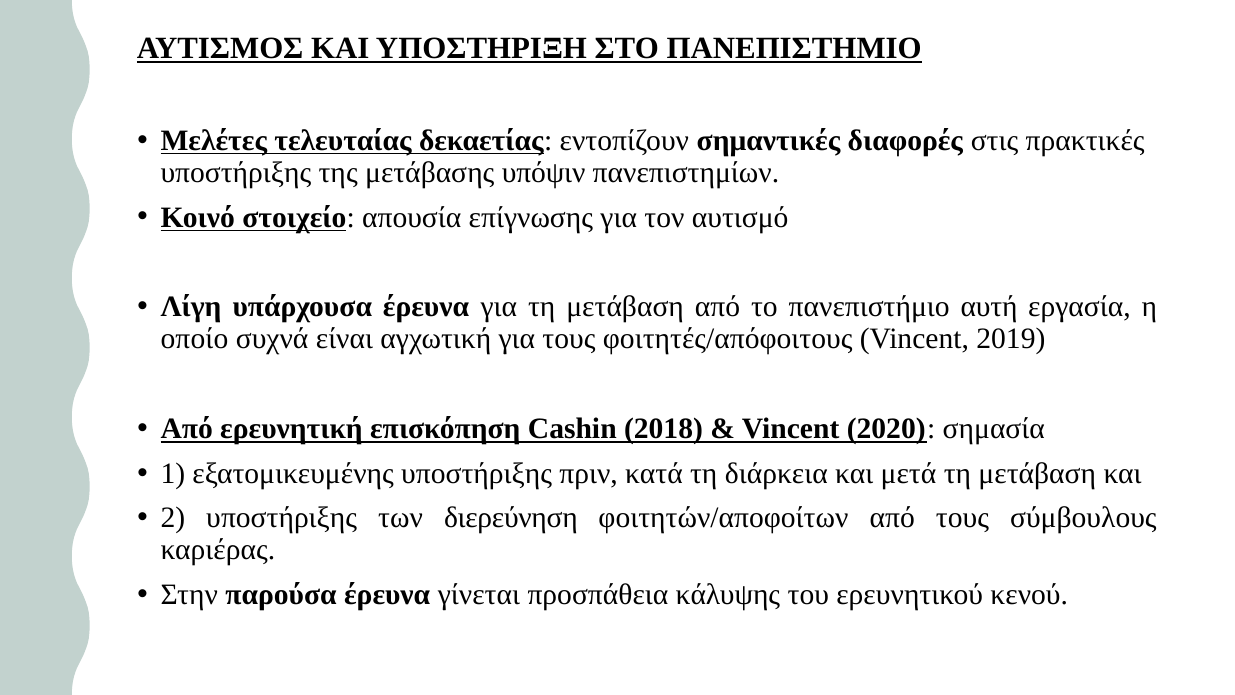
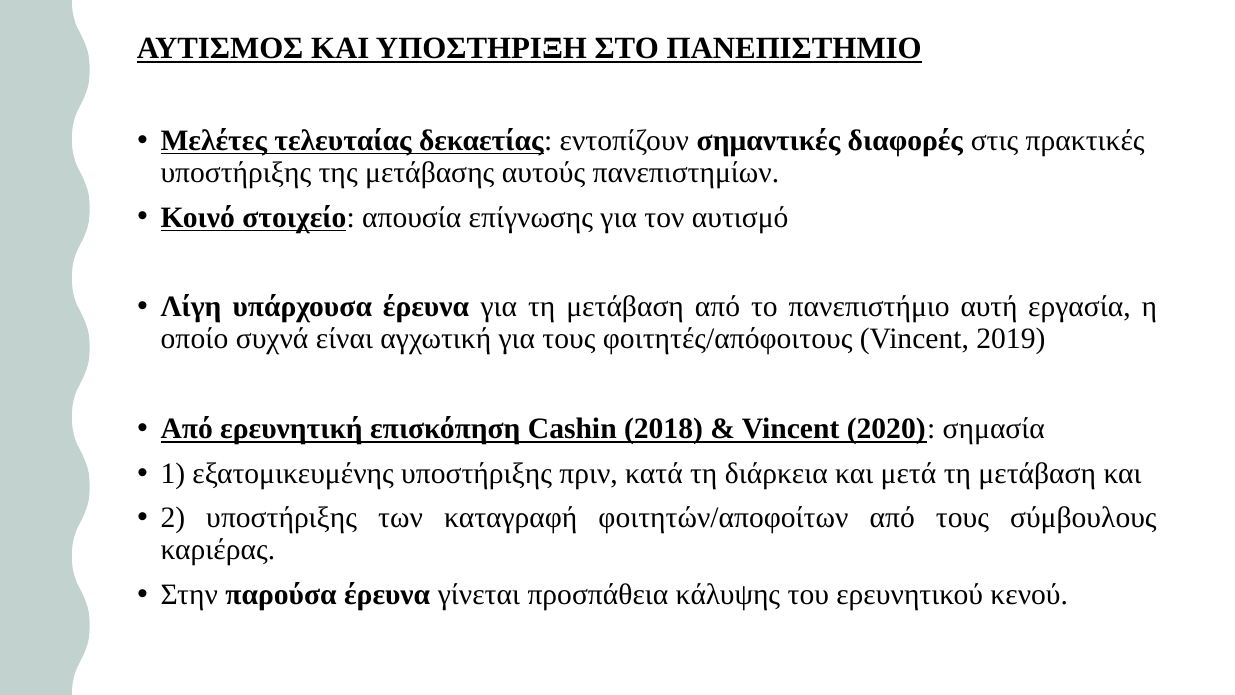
υπόψιν: υπόψιν -> αυτούς
διερεύνηση: διερεύνηση -> καταγραφή
